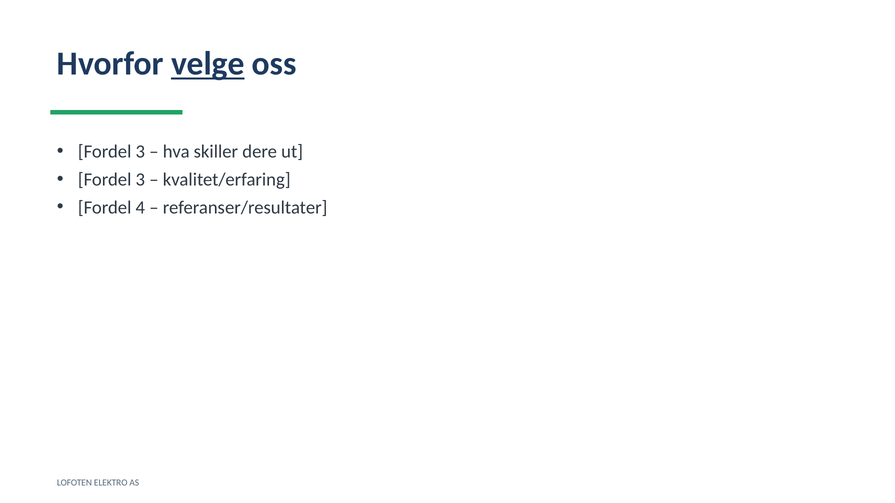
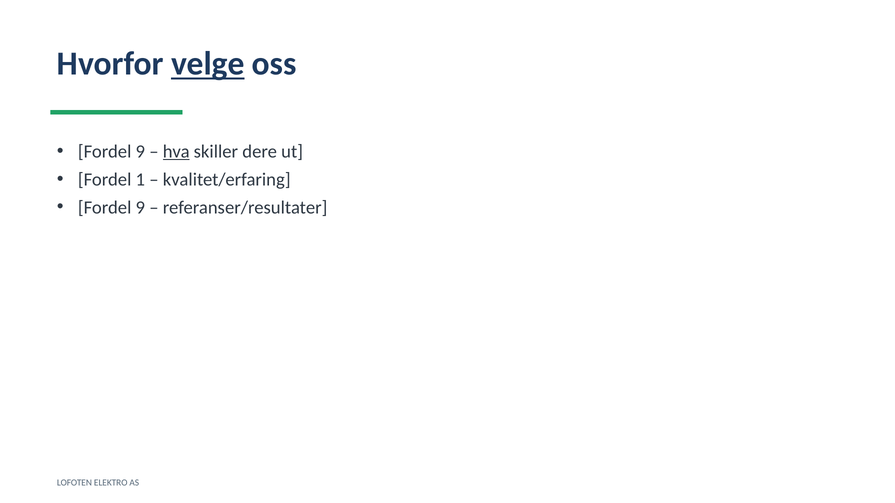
3 at (140, 152): 3 -> 9
hva underline: none -> present
3 at (140, 180): 3 -> 1
4 at (140, 208): 4 -> 9
